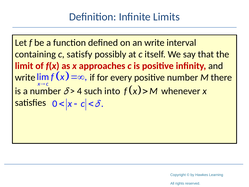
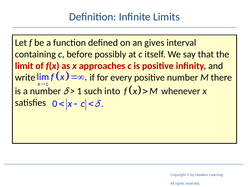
an write: write -> gives
satisfy: satisfy -> before
4: 4 -> 1
